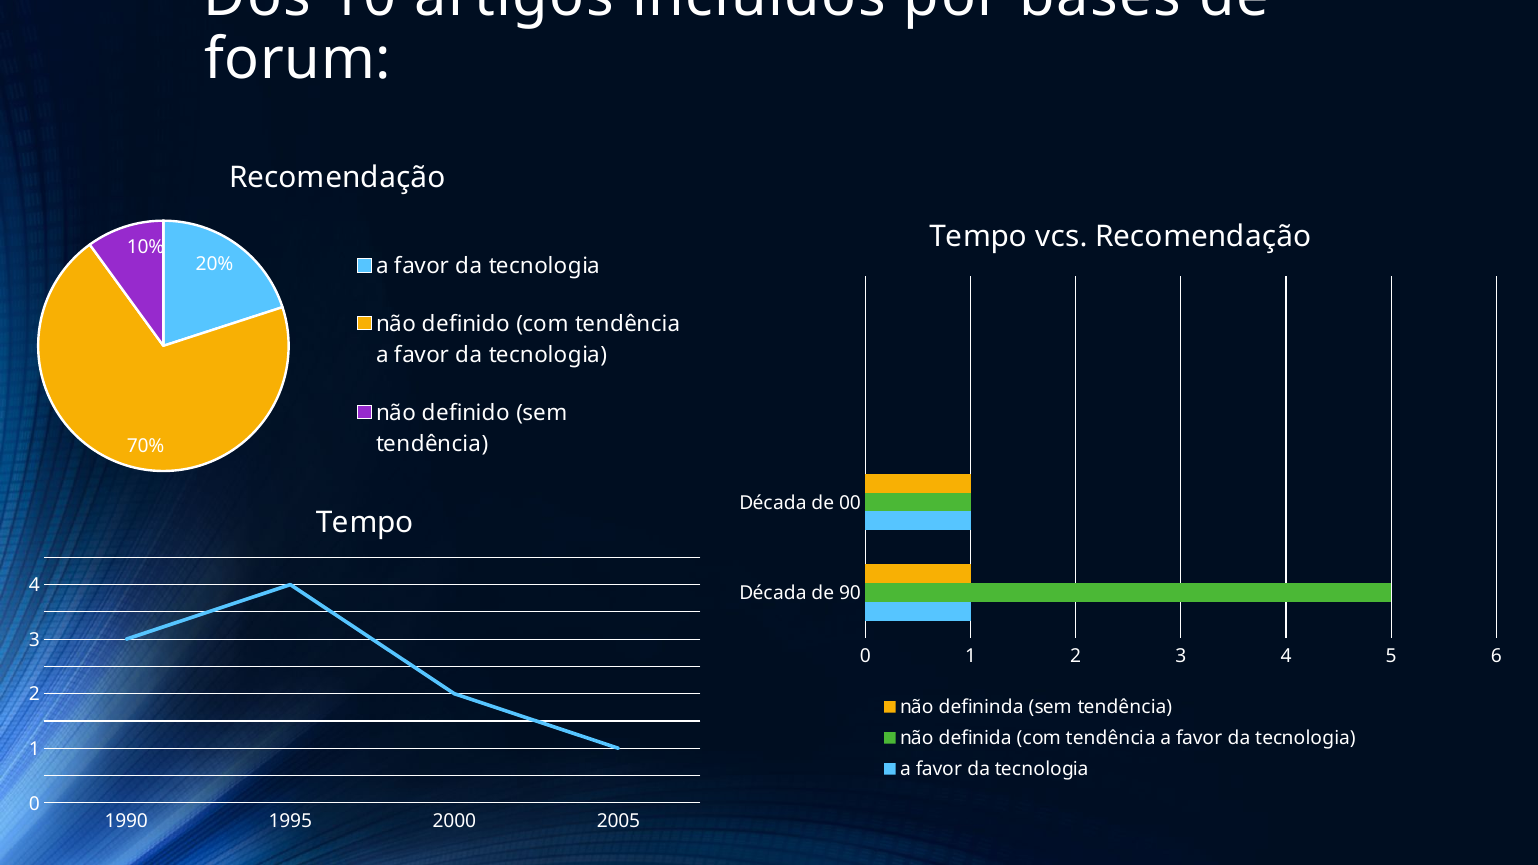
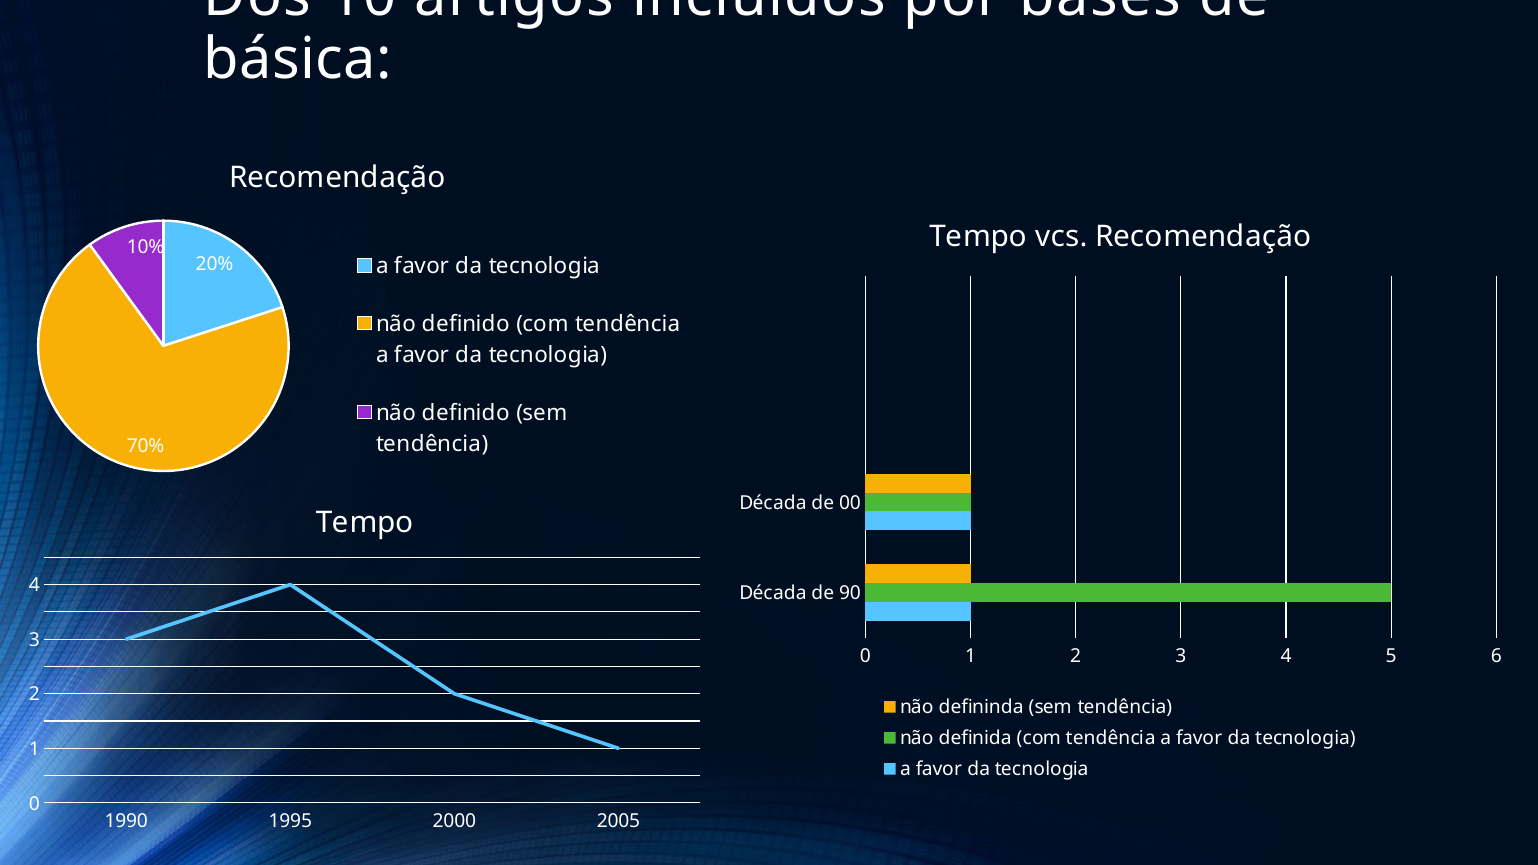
forum: forum -> básica
